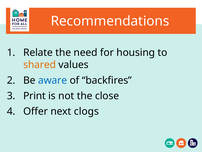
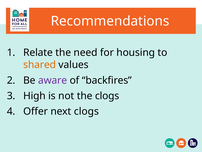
aware colour: blue -> purple
Print: Print -> High
the close: close -> clogs
